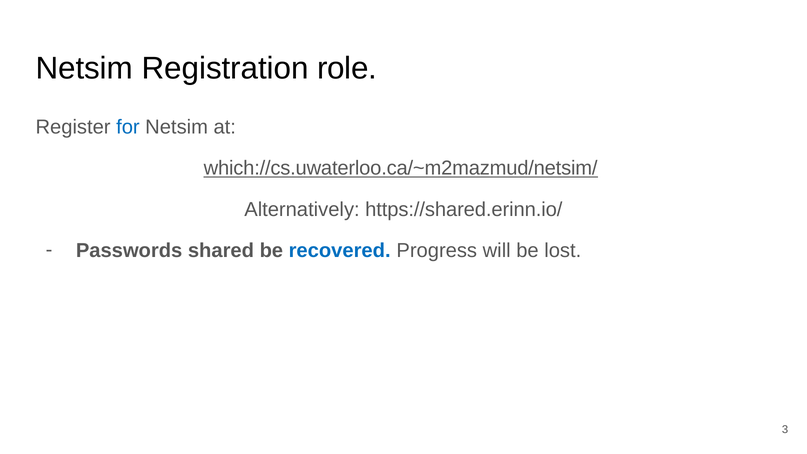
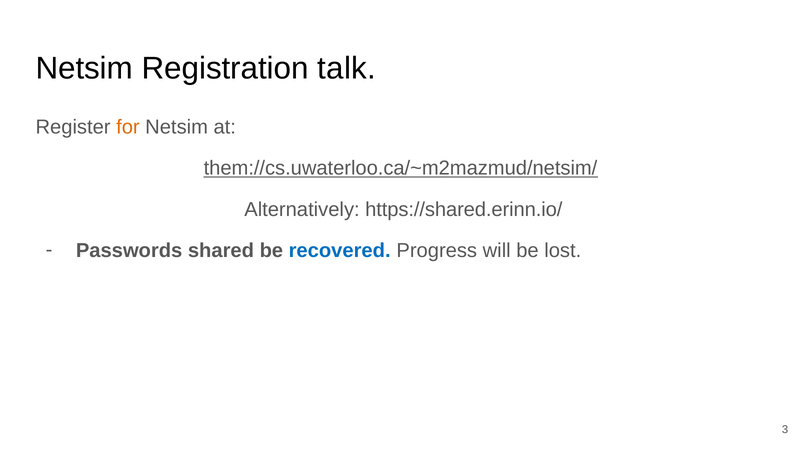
role: role -> talk
for colour: blue -> orange
which://cs.uwaterloo.ca/~m2mazmud/netsim/: which://cs.uwaterloo.ca/~m2mazmud/netsim/ -> them://cs.uwaterloo.ca/~m2mazmud/netsim/
